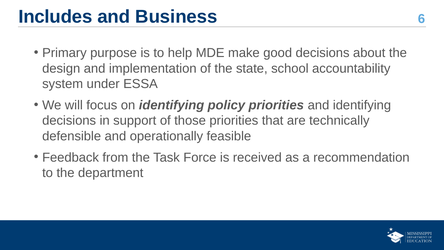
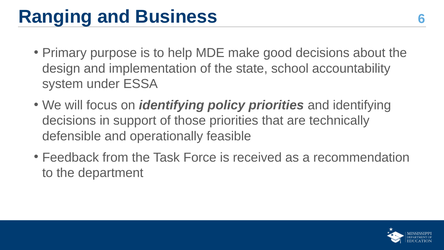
Includes: Includes -> Ranging
